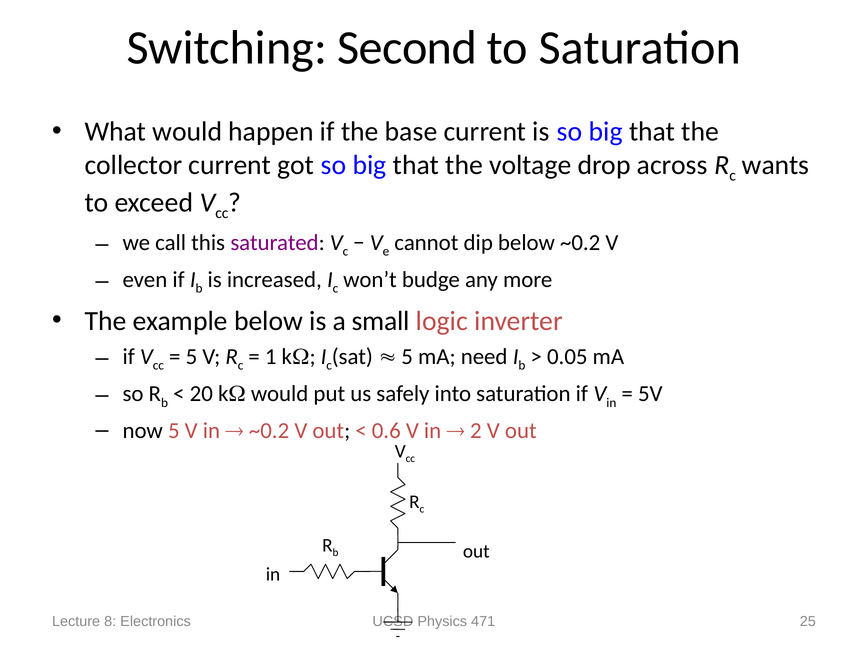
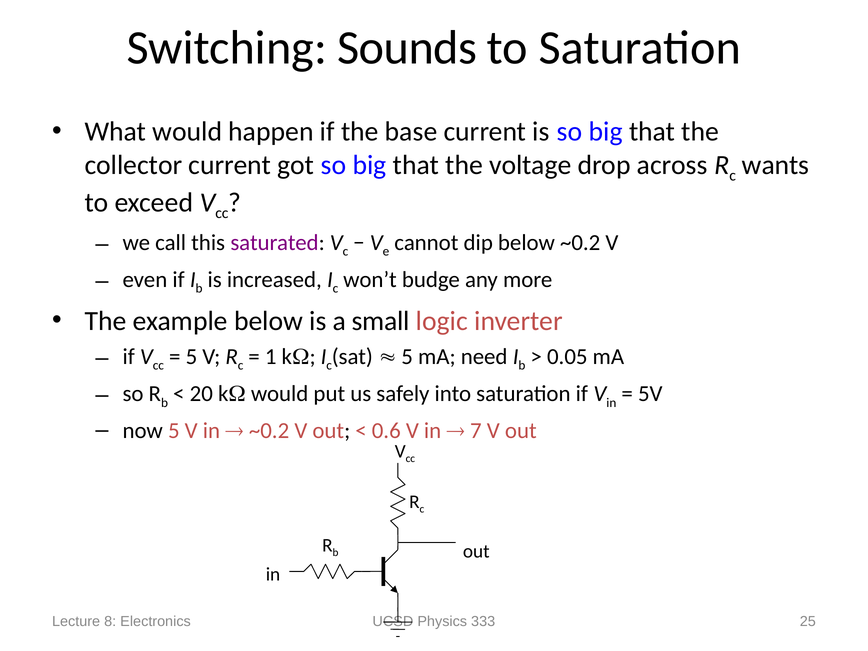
Second: Second -> Sounds
2: 2 -> 7
471: 471 -> 333
